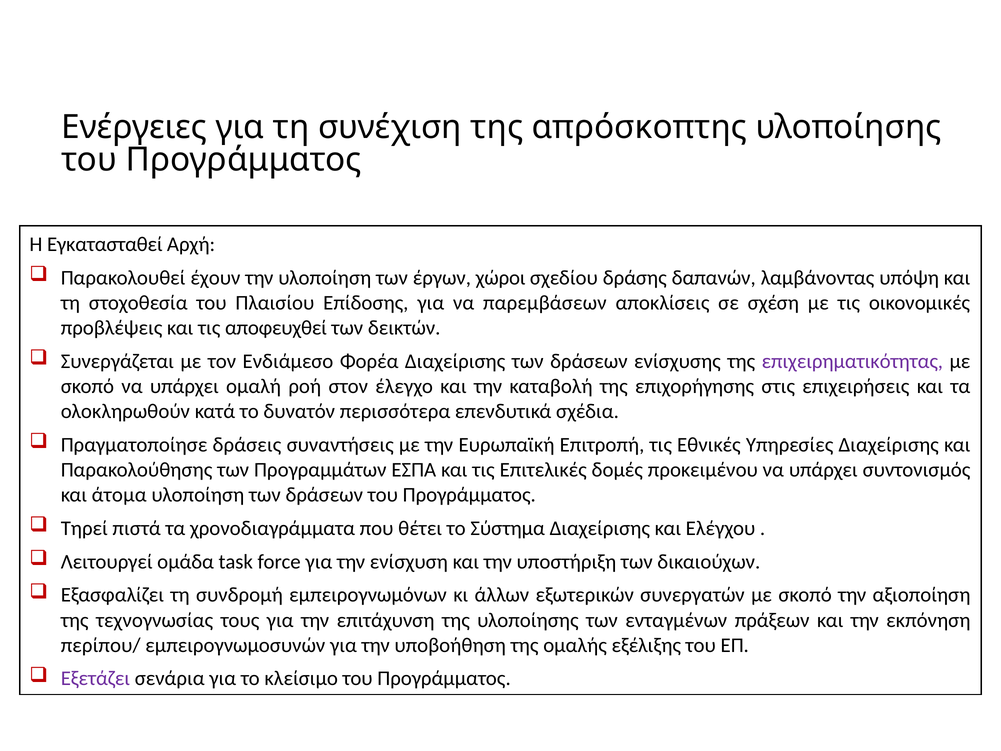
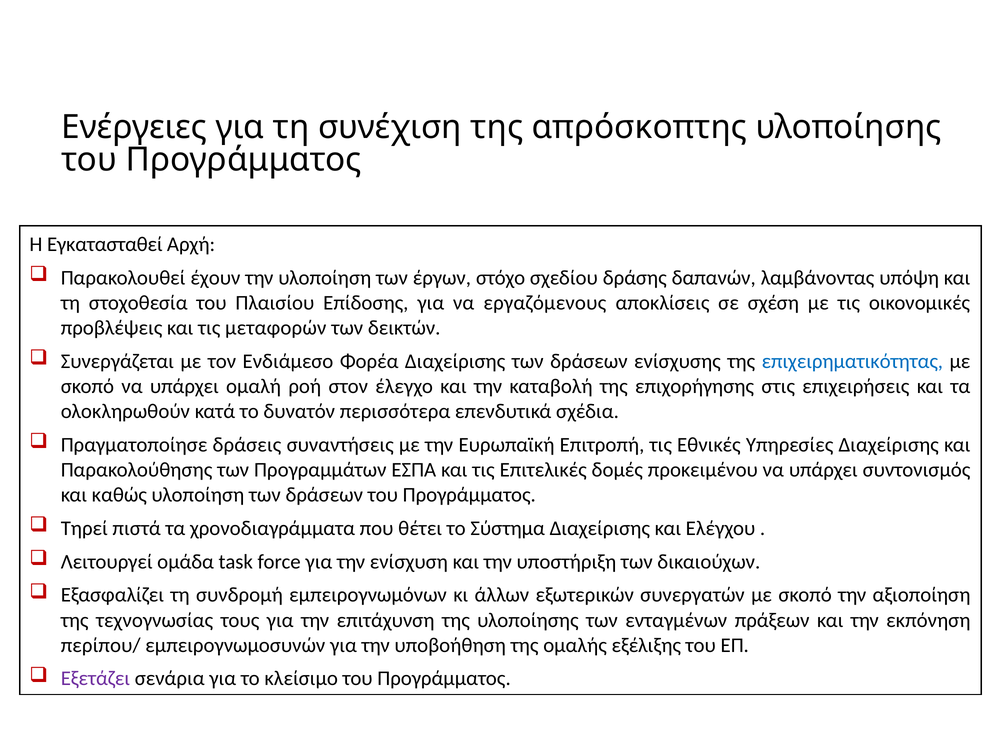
χώροι: χώροι -> στόχο
παρεμβάσεων: παρεμβάσεων -> εργαζόμενους
αποφευχθεί: αποφευχθεί -> μεταφορών
επιχειρηματικότητας colour: purple -> blue
άτομα: άτομα -> καθώς
